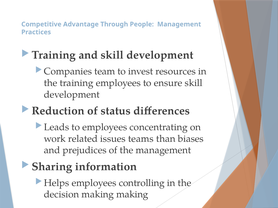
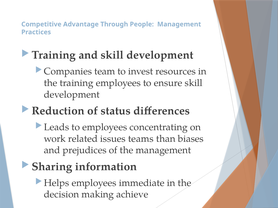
controlling: controlling -> immediate
making making: making -> achieve
